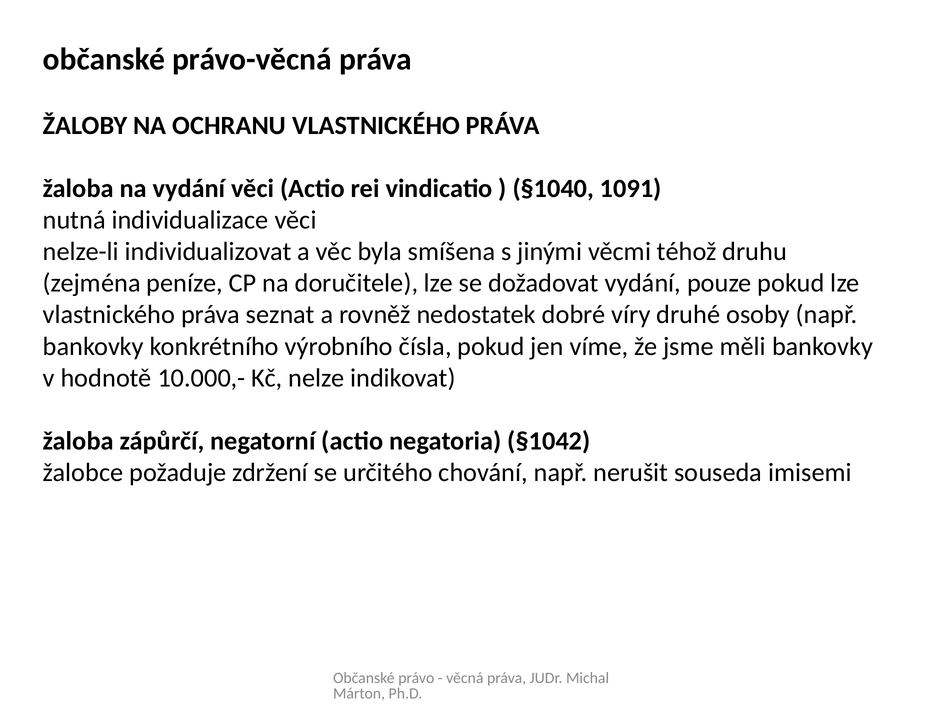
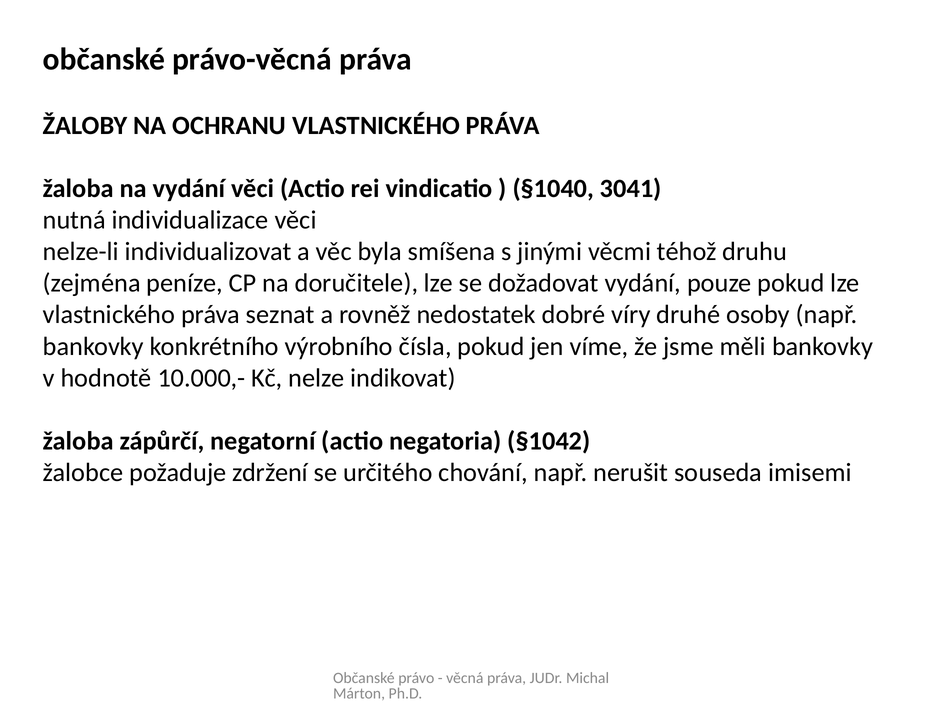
1091: 1091 -> 3041
